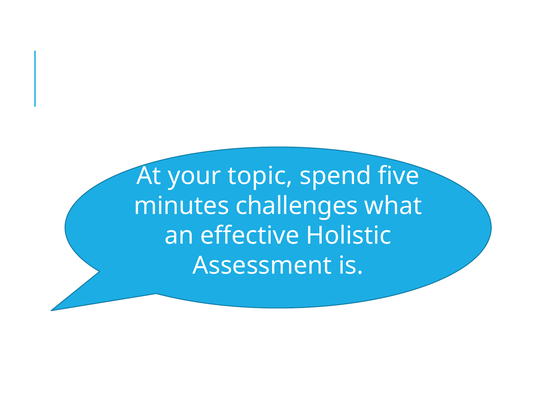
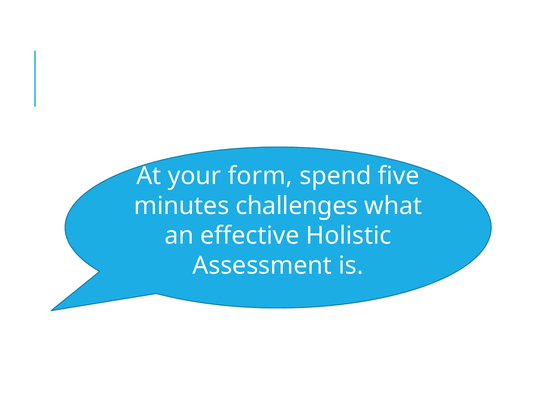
topic: topic -> form
